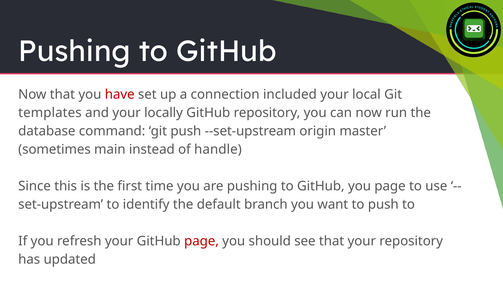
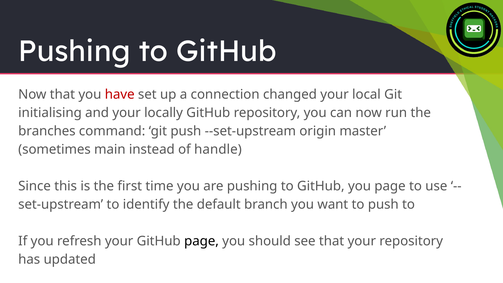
included: included -> changed
templates: templates -> initialising
database: database -> branches
page at (201, 241) colour: red -> black
